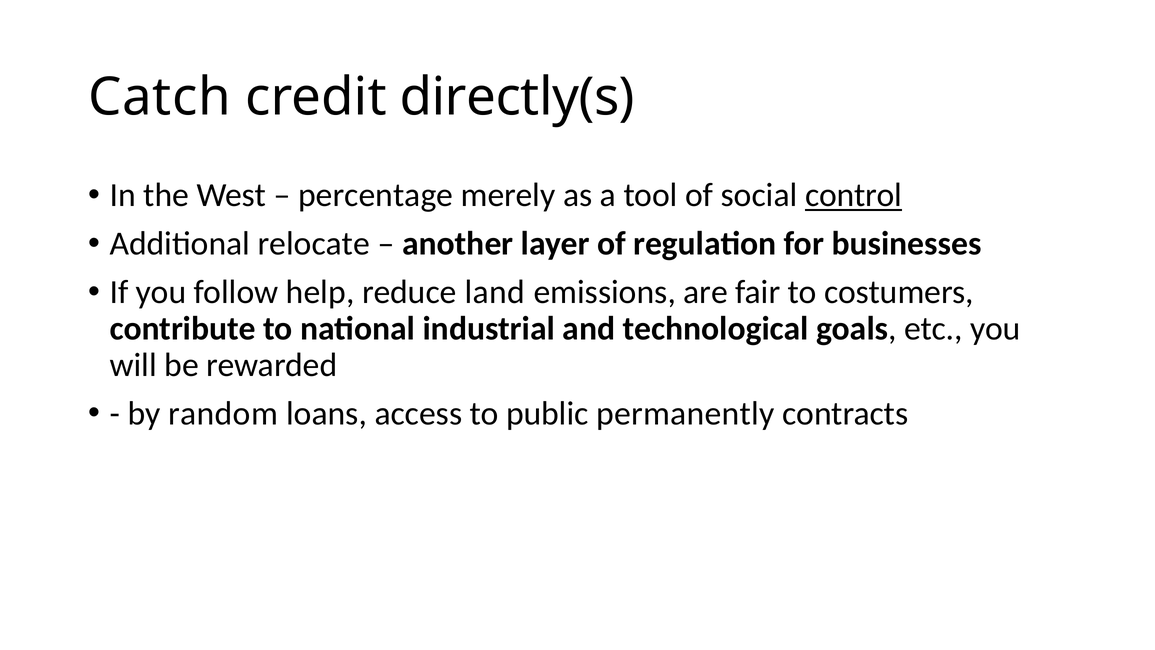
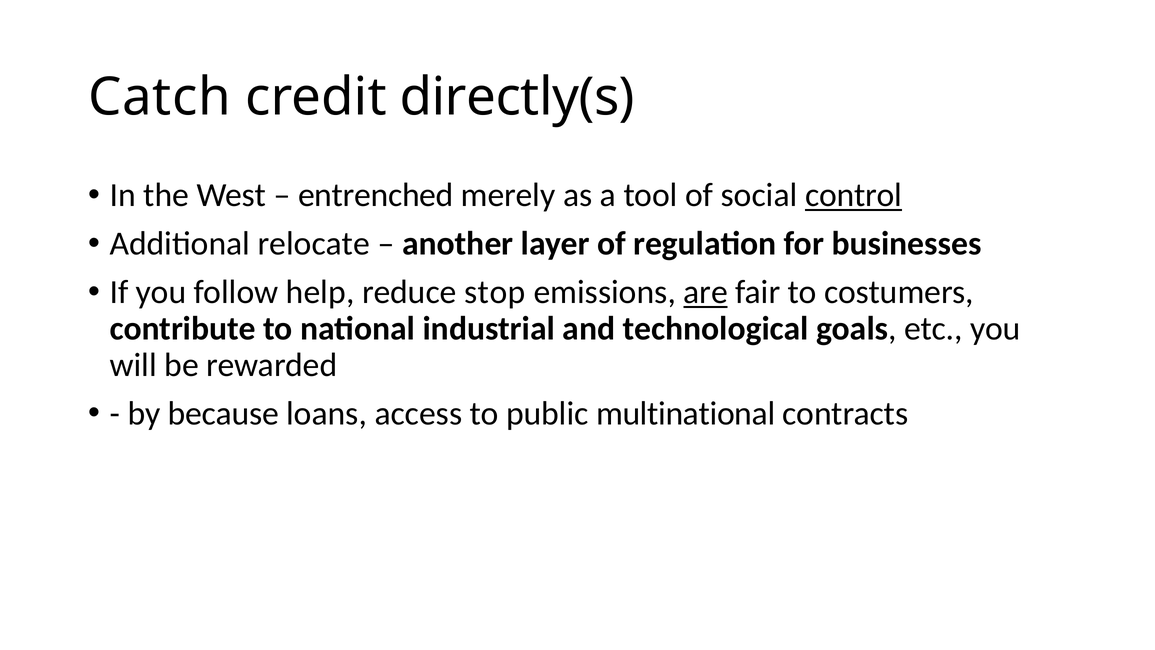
percentage: percentage -> entrenched
land: land -> stop
are underline: none -> present
random: random -> because
permanently: permanently -> multinational
